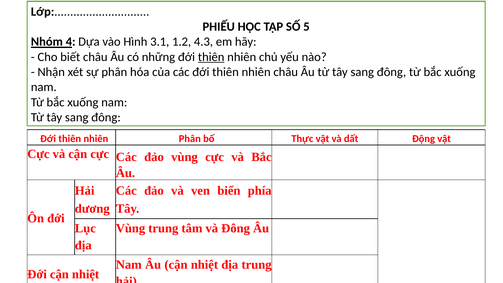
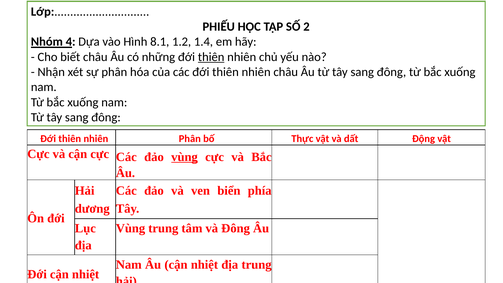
5: 5 -> 2
3.1: 3.1 -> 8.1
4.3: 4.3 -> 1.4
vùng at (185, 157) underline: none -> present
